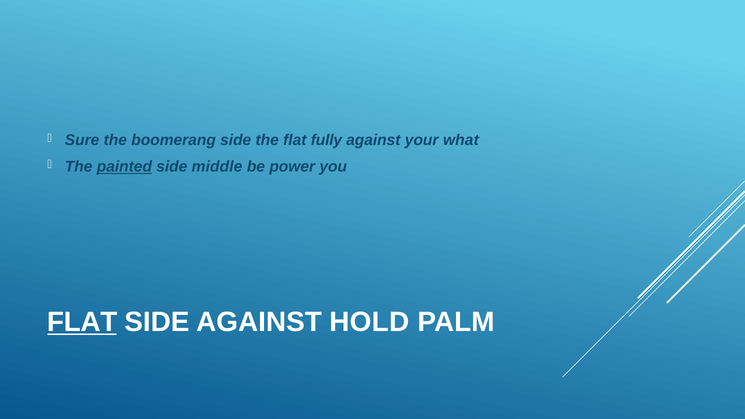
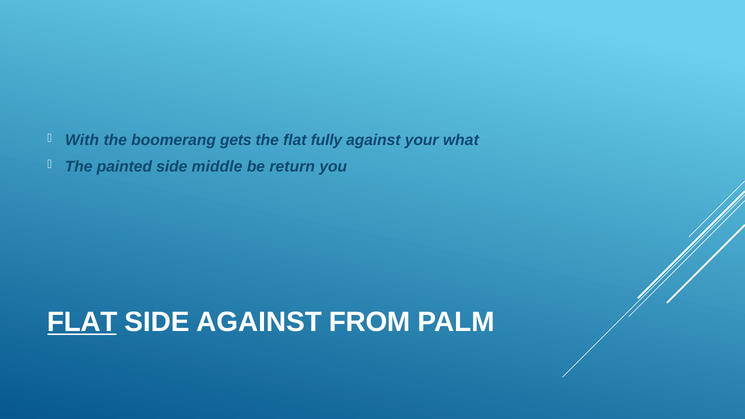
Sure: Sure -> With
boomerang side: side -> gets
painted underline: present -> none
power: power -> return
HOLD: HOLD -> FROM
